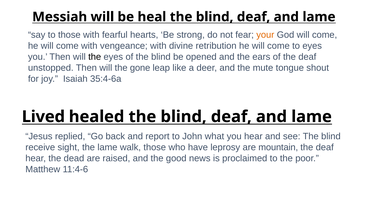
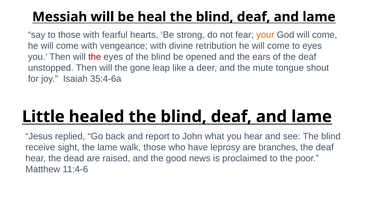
the at (95, 57) colour: black -> red
Lived: Lived -> Little
mountain: mountain -> branches
